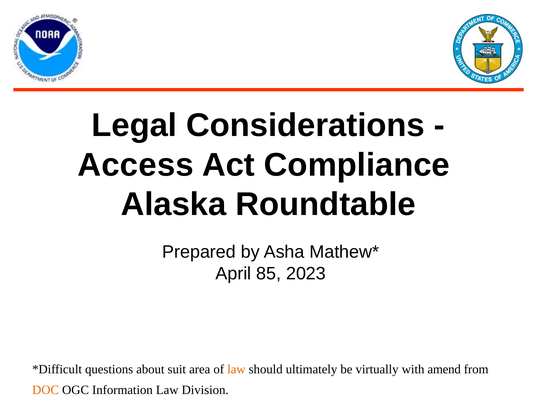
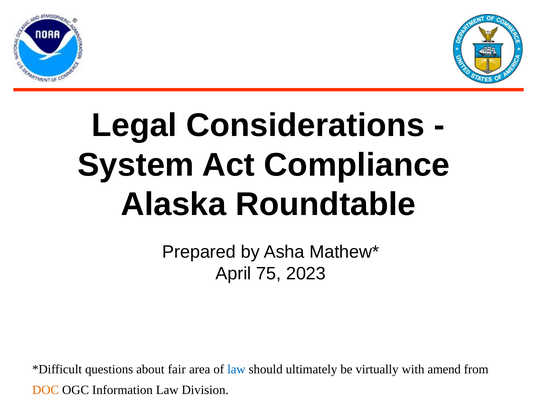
Access: Access -> System
85: 85 -> 75
suit: suit -> fair
law at (236, 369) colour: orange -> blue
